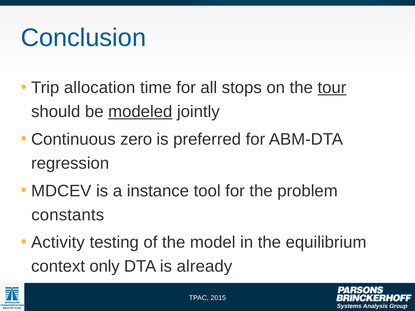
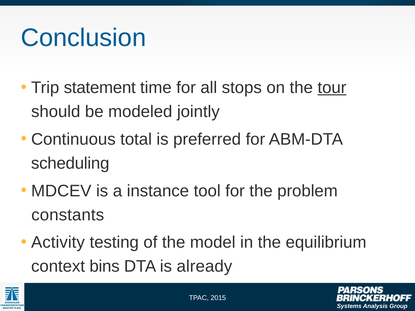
allocation: allocation -> statement
modeled underline: present -> none
zero: zero -> total
regression: regression -> scheduling
only: only -> bins
